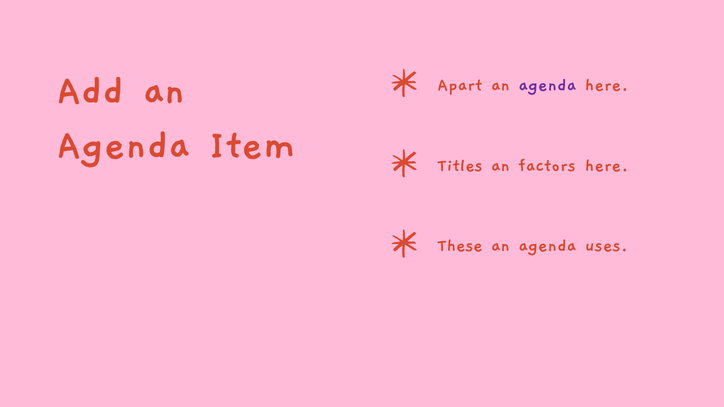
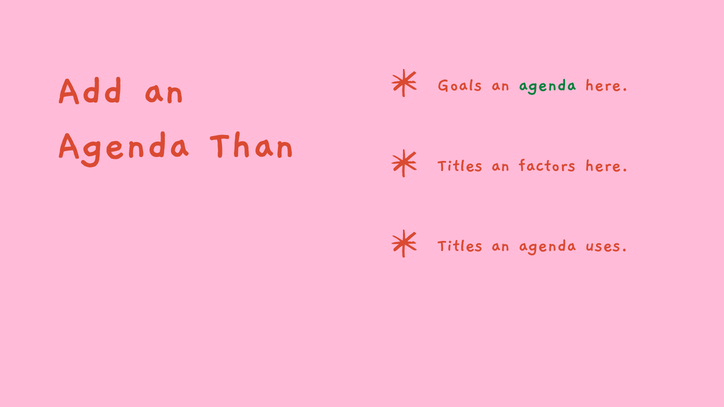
Apart: Apart -> Goals
agenda at (547, 84) colour: purple -> green
Item: Item -> Than
These at (460, 245): These -> Titles
